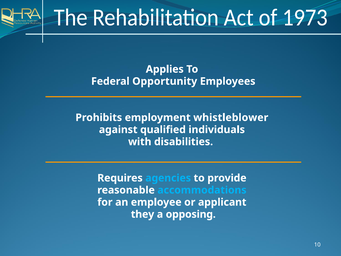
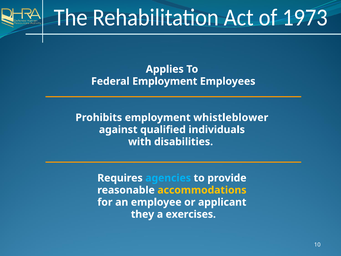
Federal Opportunity: Opportunity -> Employment
accommodations colour: light blue -> yellow
opposing: opposing -> exercises
